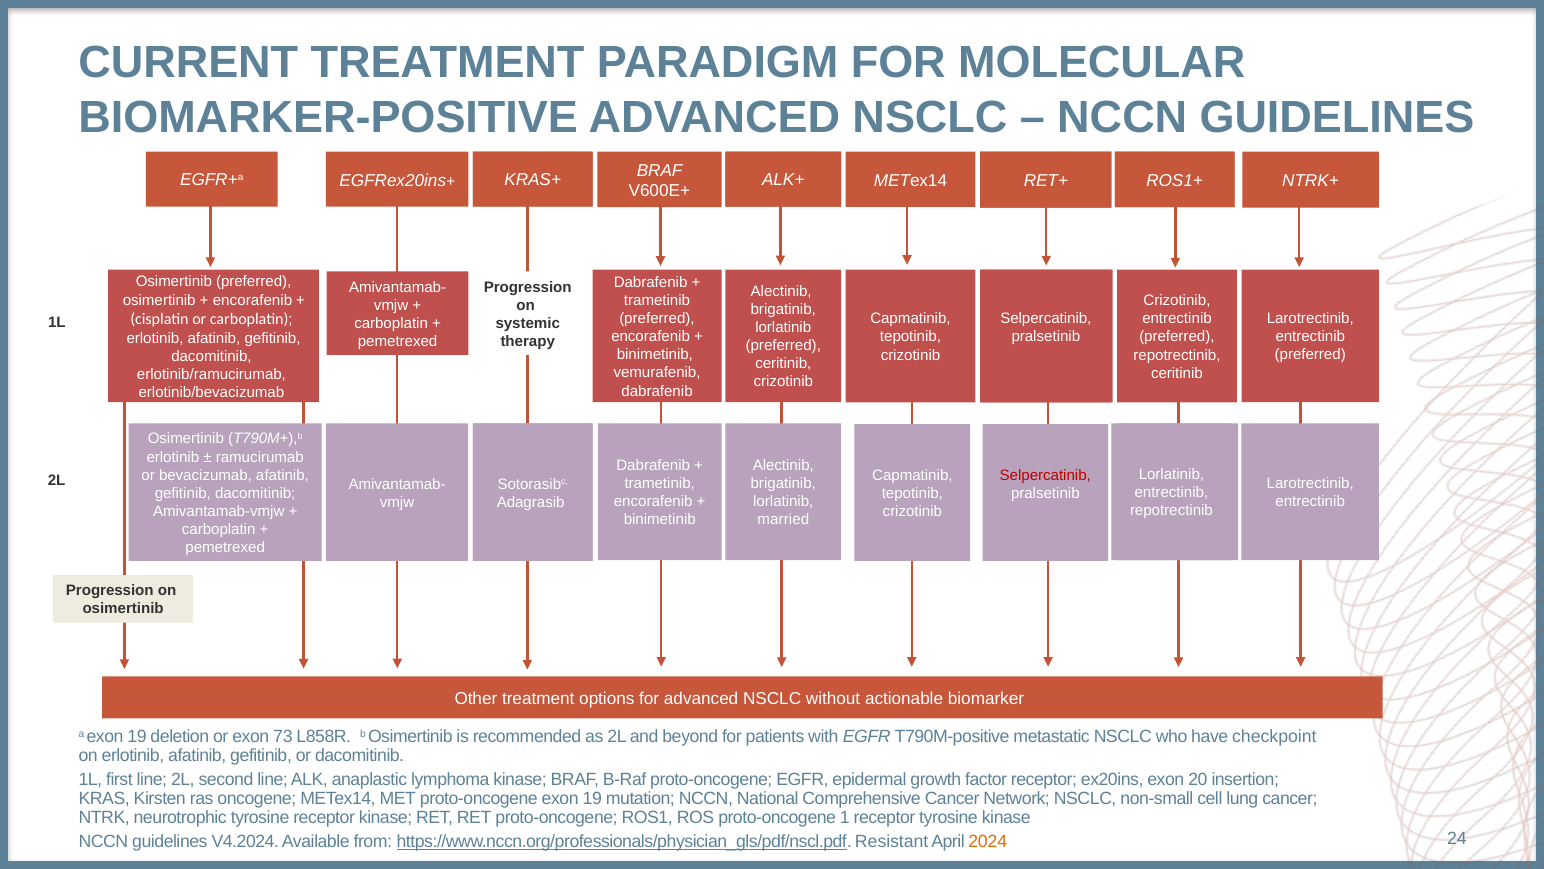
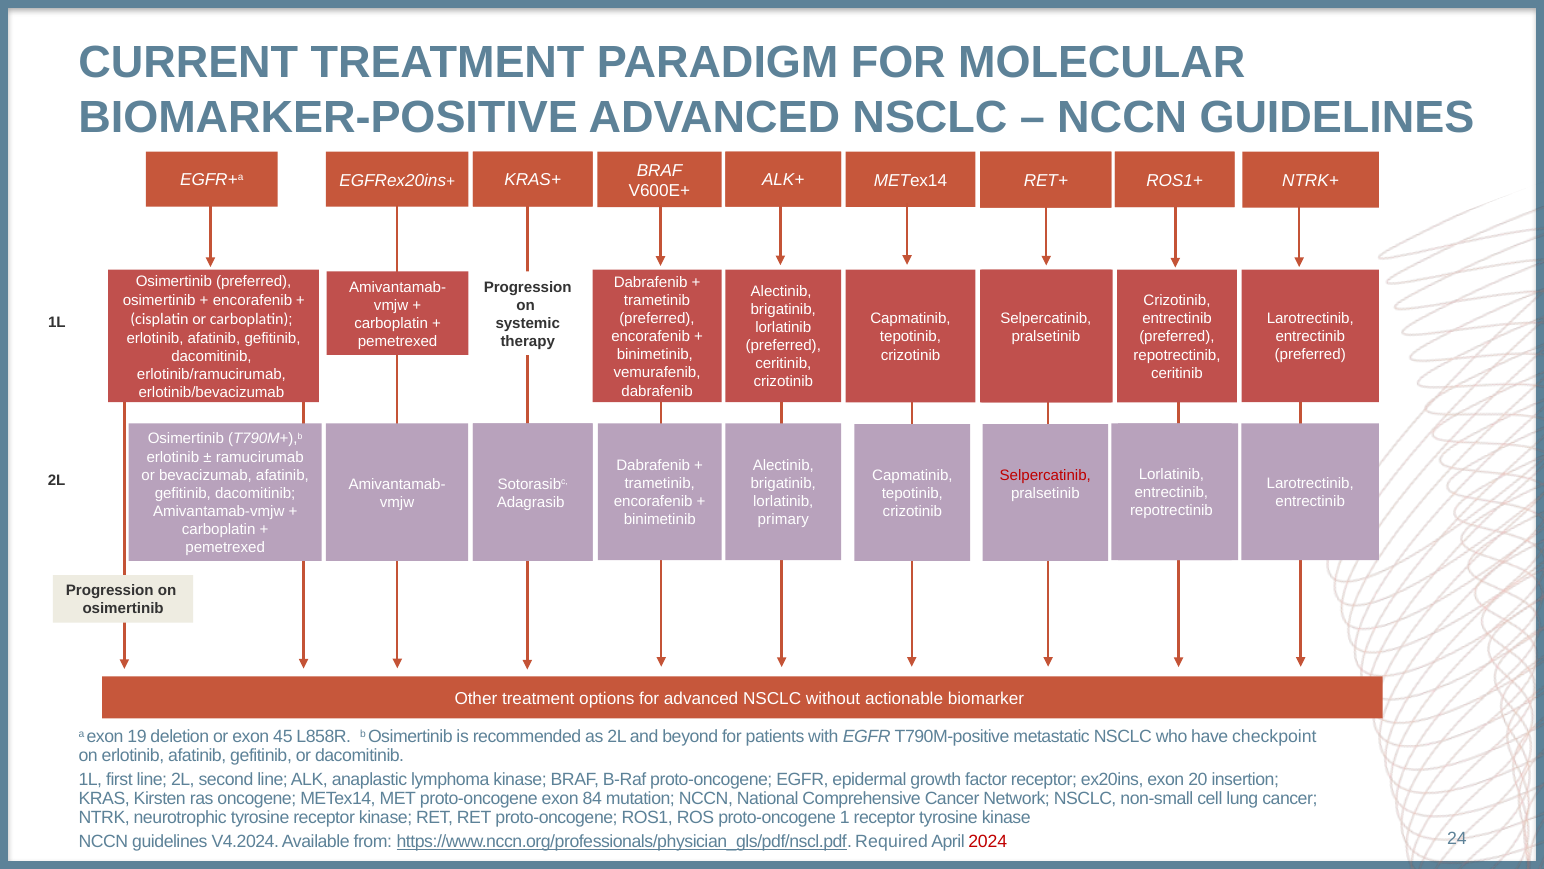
married: married -> primary
73: 73 -> 45
proto-oncogene exon 19: 19 -> 84
Resistant: Resistant -> Required
2024 colour: orange -> red
